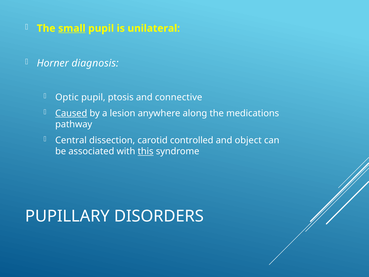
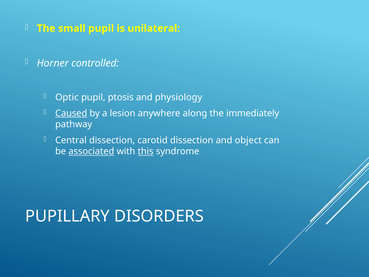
small underline: present -> none
diagnosis: diagnosis -> controlled
connective: connective -> physiology
medications: medications -> immediately
carotid controlled: controlled -> dissection
associated underline: none -> present
